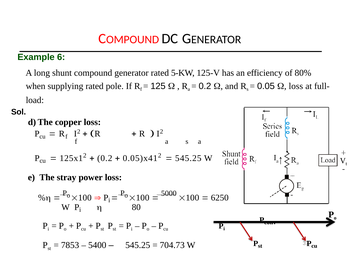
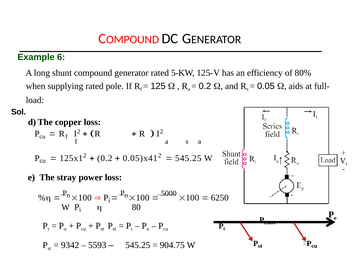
loss at (296, 86): loss -> aids
7853: 7853 -> 9342
5400: 5400 -> 5593
704.73: 704.73 -> 904.75
